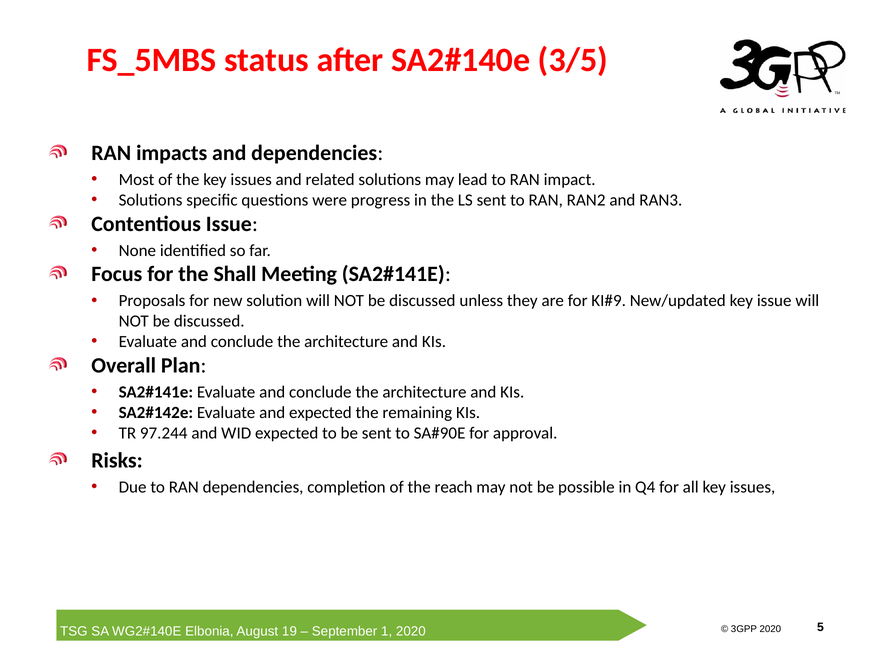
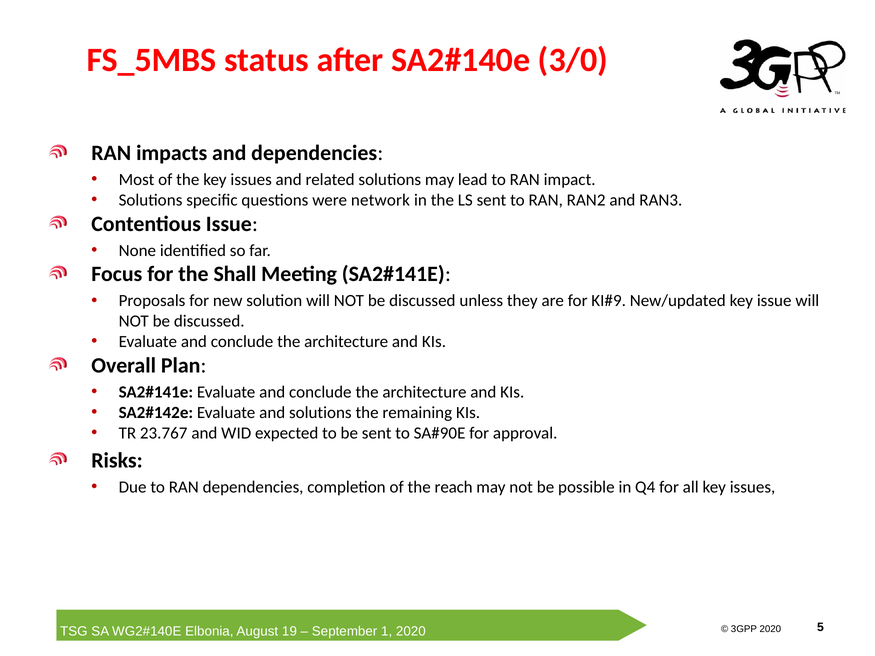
3/5: 3/5 -> 3/0
progress: progress -> network
and expected: expected -> solutions
97.244: 97.244 -> 23.767
